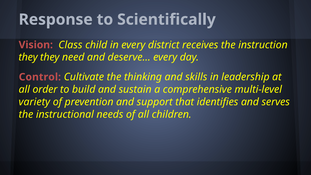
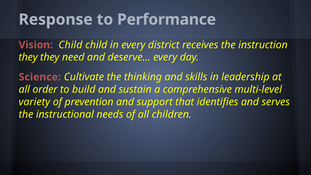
Scientifically: Scientifically -> Performance
Vision Class: Class -> Child
Control: Control -> Science
